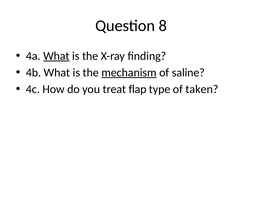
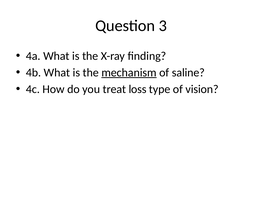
8: 8 -> 3
What at (56, 56) underline: present -> none
flap: flap -> loss
taken: taken -> vision
